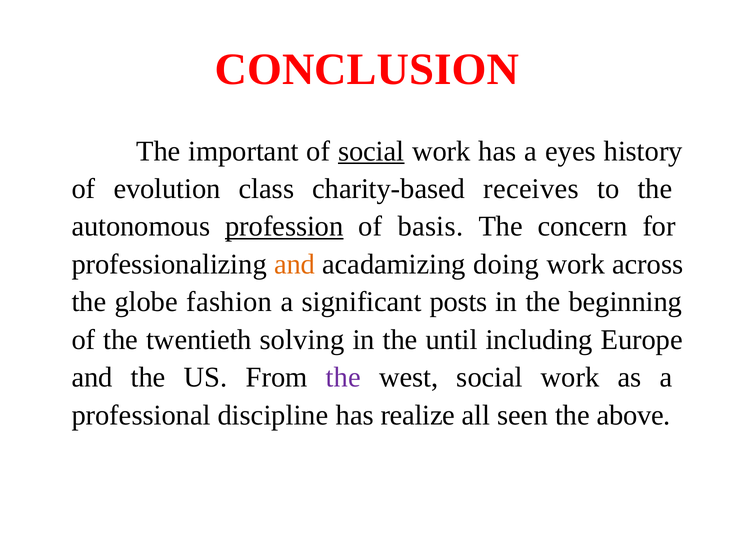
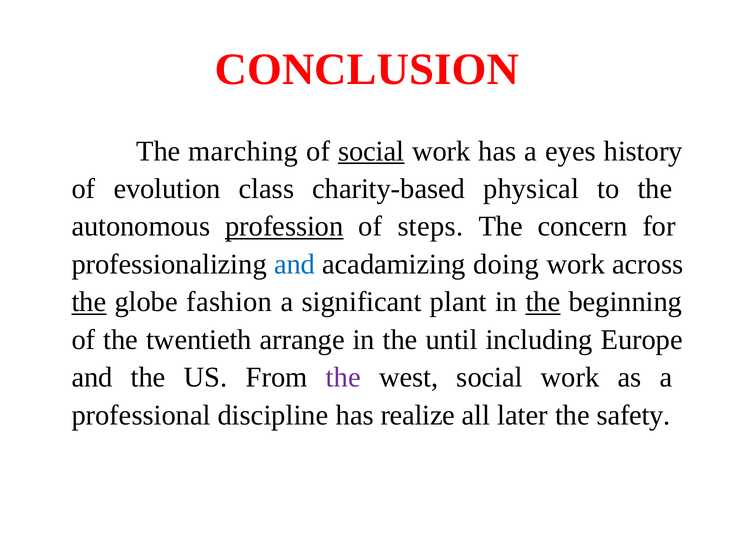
important: important -> marching
receives: receives -> physical
basis: basis -> steps
and at (295, 264) colour: orange -> blue
the at (89, 302) underline: none -> present
posts: posts -> plant
the at (543, 302) underline: none -> present
solving: solving -> arrange
seen: seen -> later
above: above -> safety
